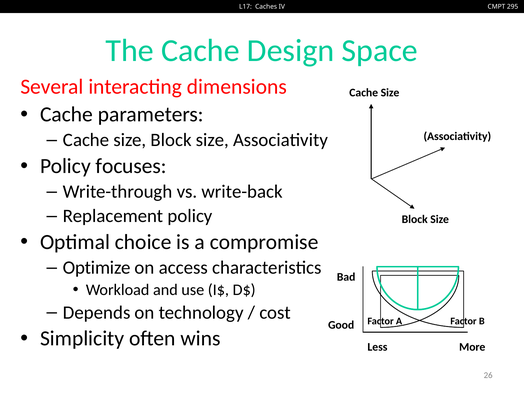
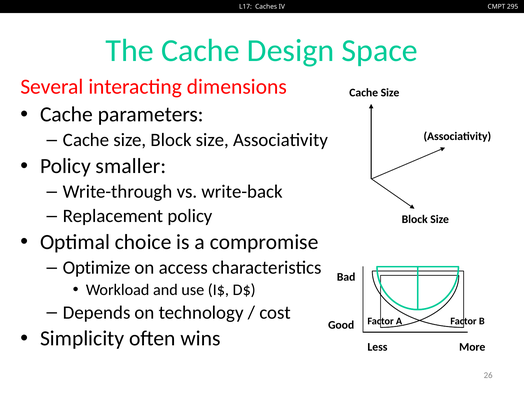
focuses: focuses -> smaller
